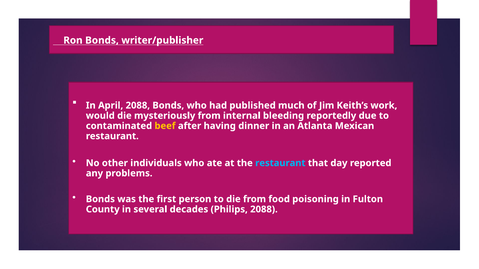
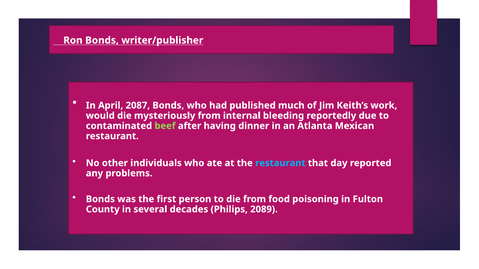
April 2088: 2088 -> 2087
beef colour: yellow -> light green
Philips 2088: 2088 -> 2089
